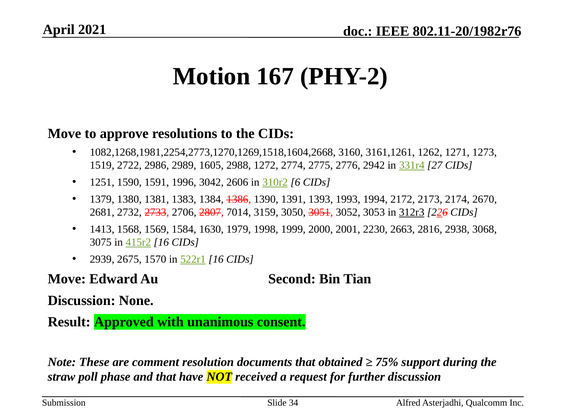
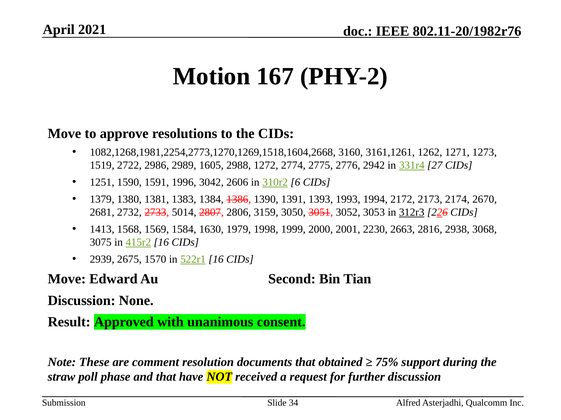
2706: 2706 -> 5014
7014: 7014 -> 2806
